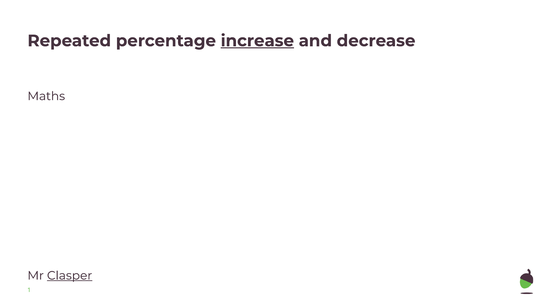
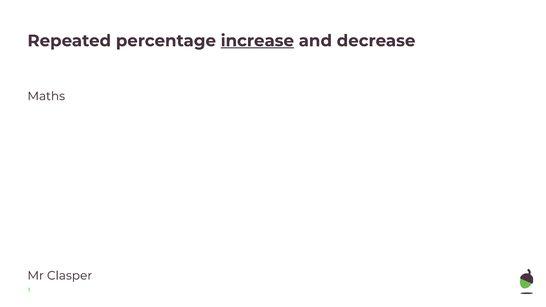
Clasper underline: present -> none
